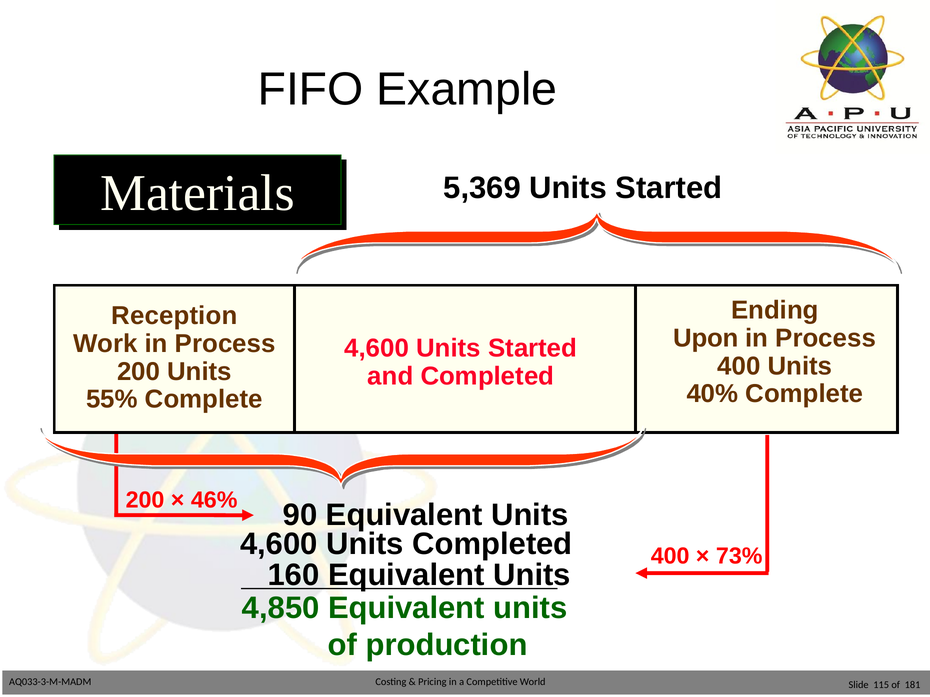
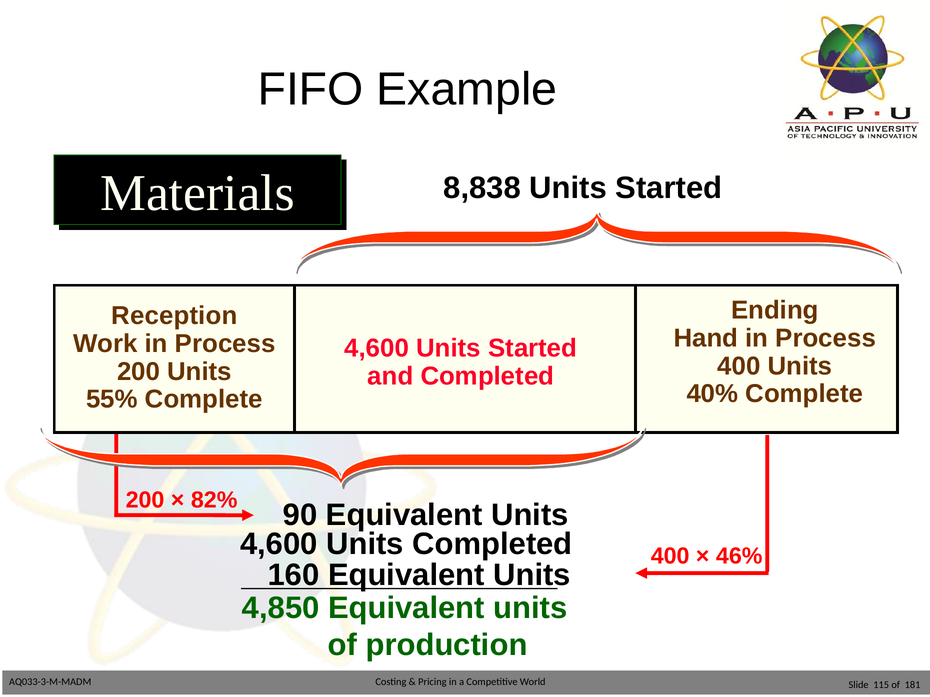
5,369: 5,369 -> 8,838
Upon: Upon -> Hand
46%: 46% -> 82%
73%: 73% -> 46%
